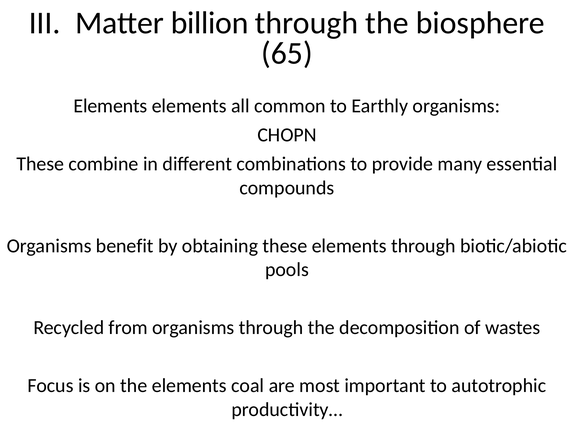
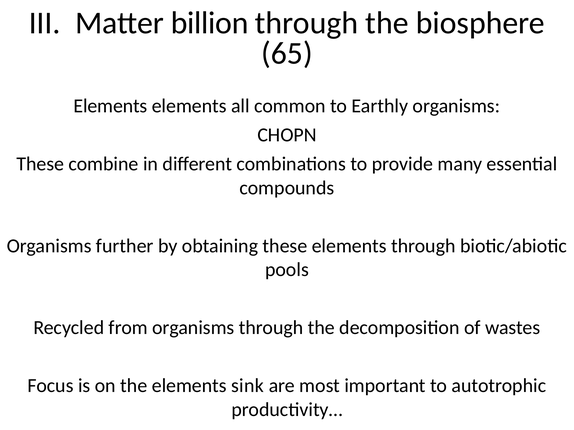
benefit: benefit -> further
coal: coal -> sink
